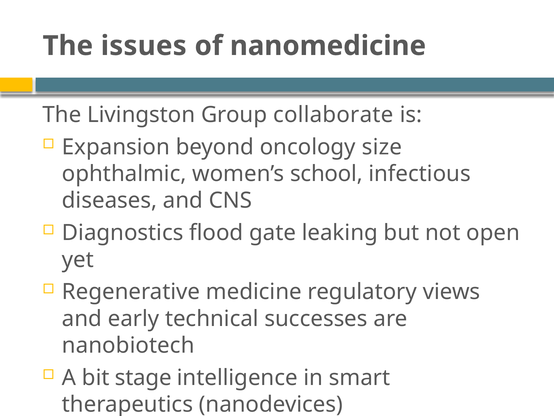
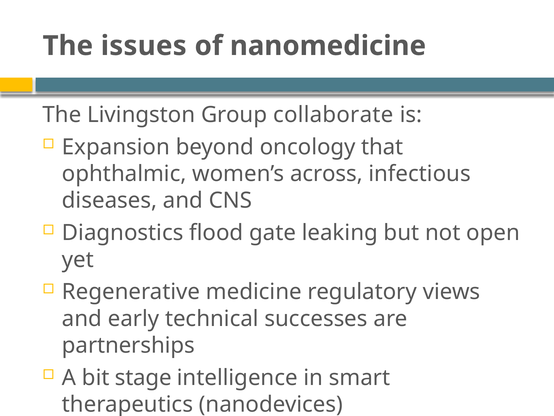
size: size -> that
school: school -> across
nanobiotech: nanobiotech -> partnerships
